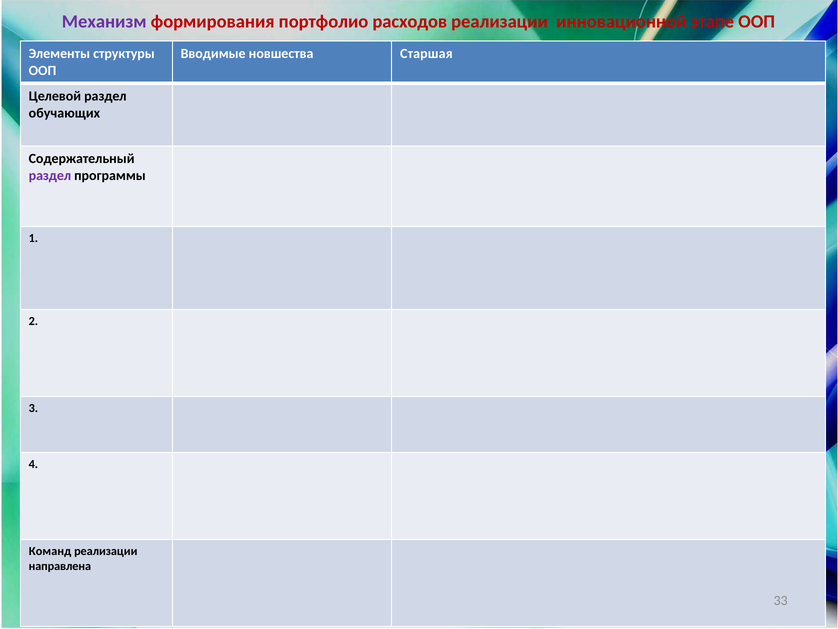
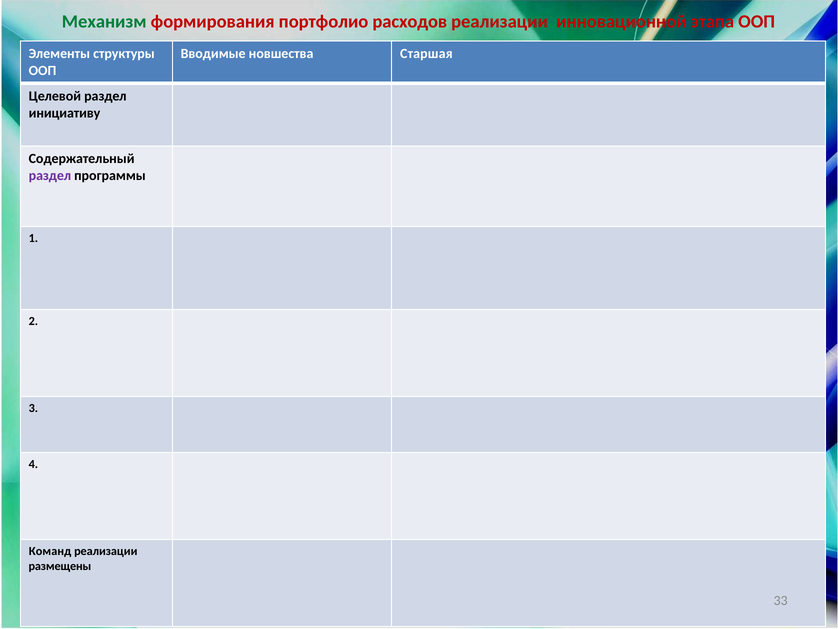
Механизм colour: purple -> green
этапе: этапе -> этапа
обучающих: обучающих -> инициативу
направлена: направлена -> размещены
